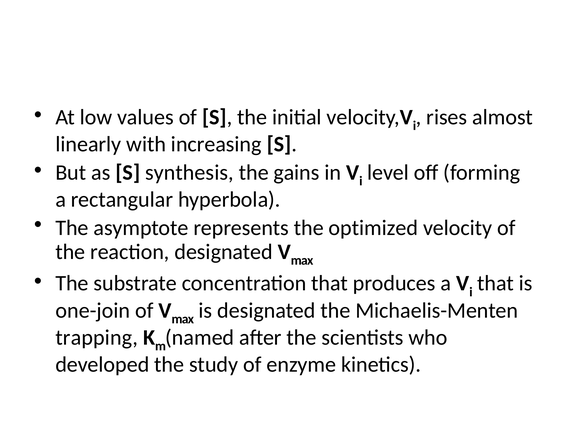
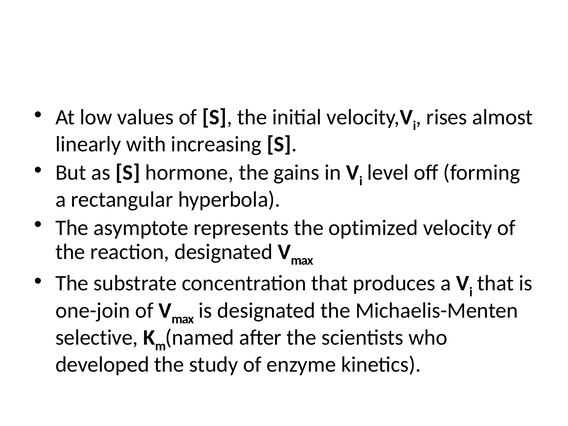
synthesis: synthesis -> hormone
trapping: trapping -> selective
